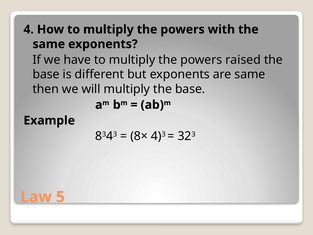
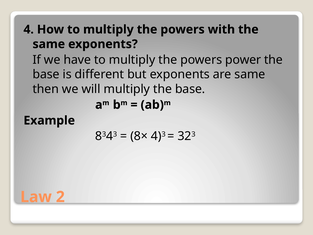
raised: raised -> power
5: 5 -> 2
